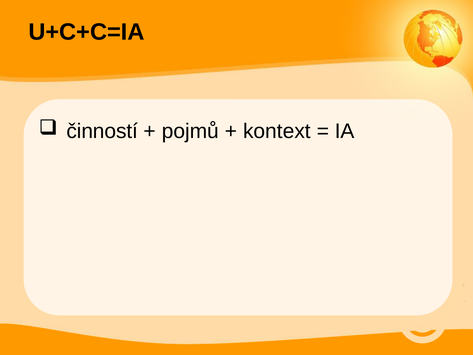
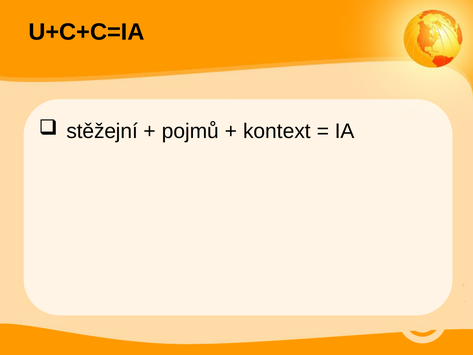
činností: činností -> stěžejní
